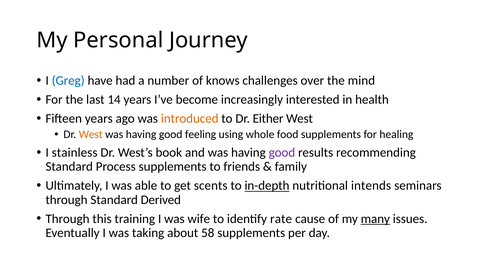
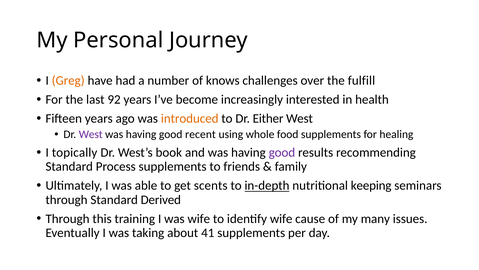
Greg colour: blue -> orange
mind: mind -> fulfill
14: 14 -> 92
West at (91, 134) colour: orange -> purple
feeling: feeling -> recent
stainless: stainless -> topically
intends: intends -> keeping
identify rate: rate -> wife
many underline: present -> none
58: 58 -> 41
